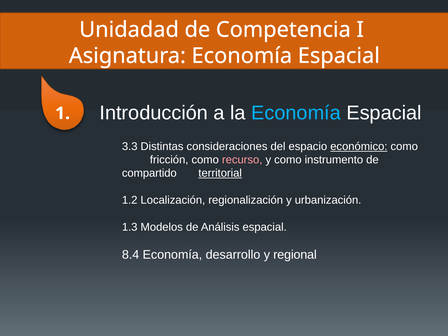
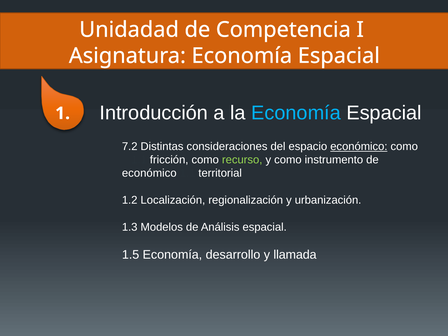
3.3: 3.3 -> 7.2
recurso colour: pink -> light green
compartido at (149, 173): compartido -> económico
territorial underline: present -> none
8.4: 8.4 -> 1.5
regional: regional -> llamada
